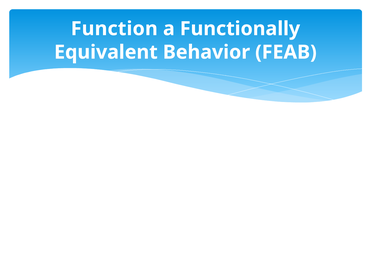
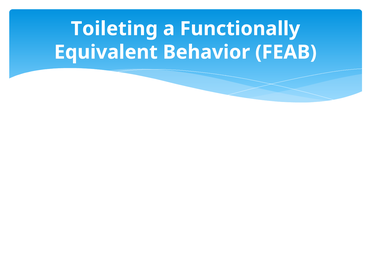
Function: Function -> Toileting
